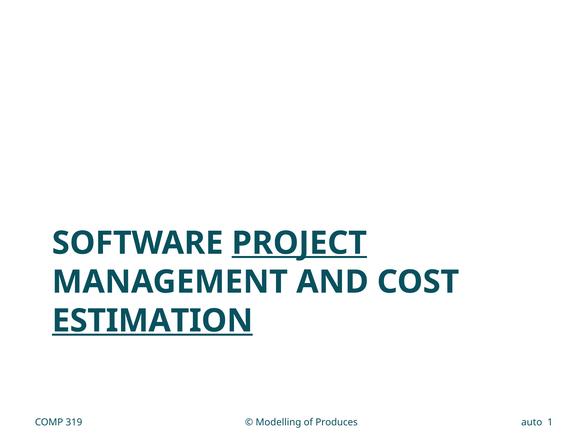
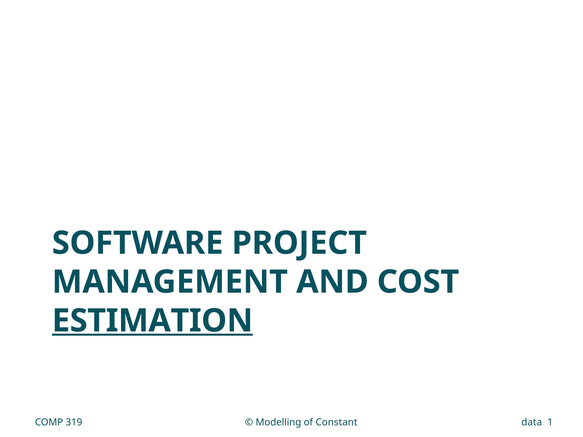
PROJECT underline: present -> none
Produces: Produces -> Constant
auto: auto -> data
